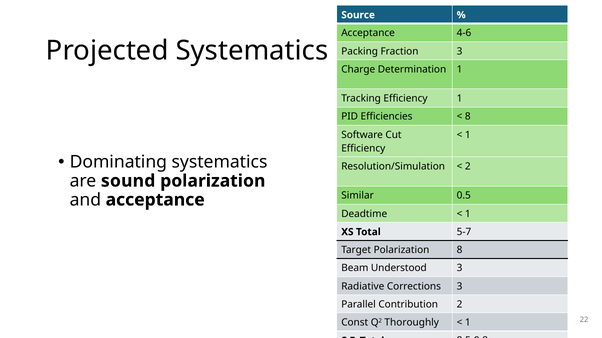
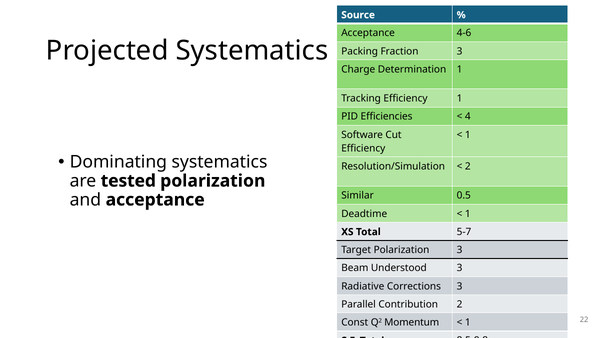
8 at (468, 117): 8 -> 4
sound: sound -> tested
Polarization 8: 8 -> 3
Thoroughly: Thoroughly -> Momentum
